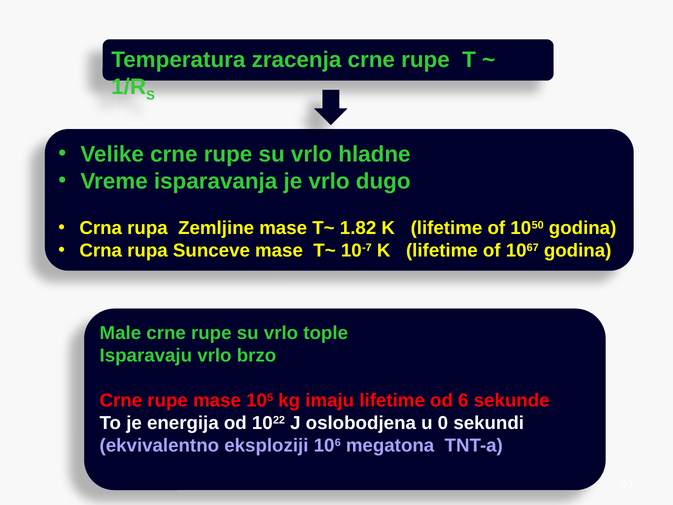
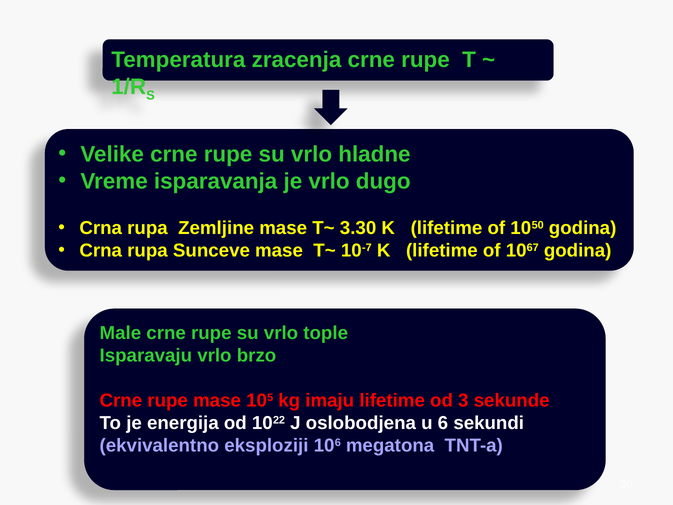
1.82: 1.82 -> 3.30
6: 6 -> 3
0: 0 -> 6
